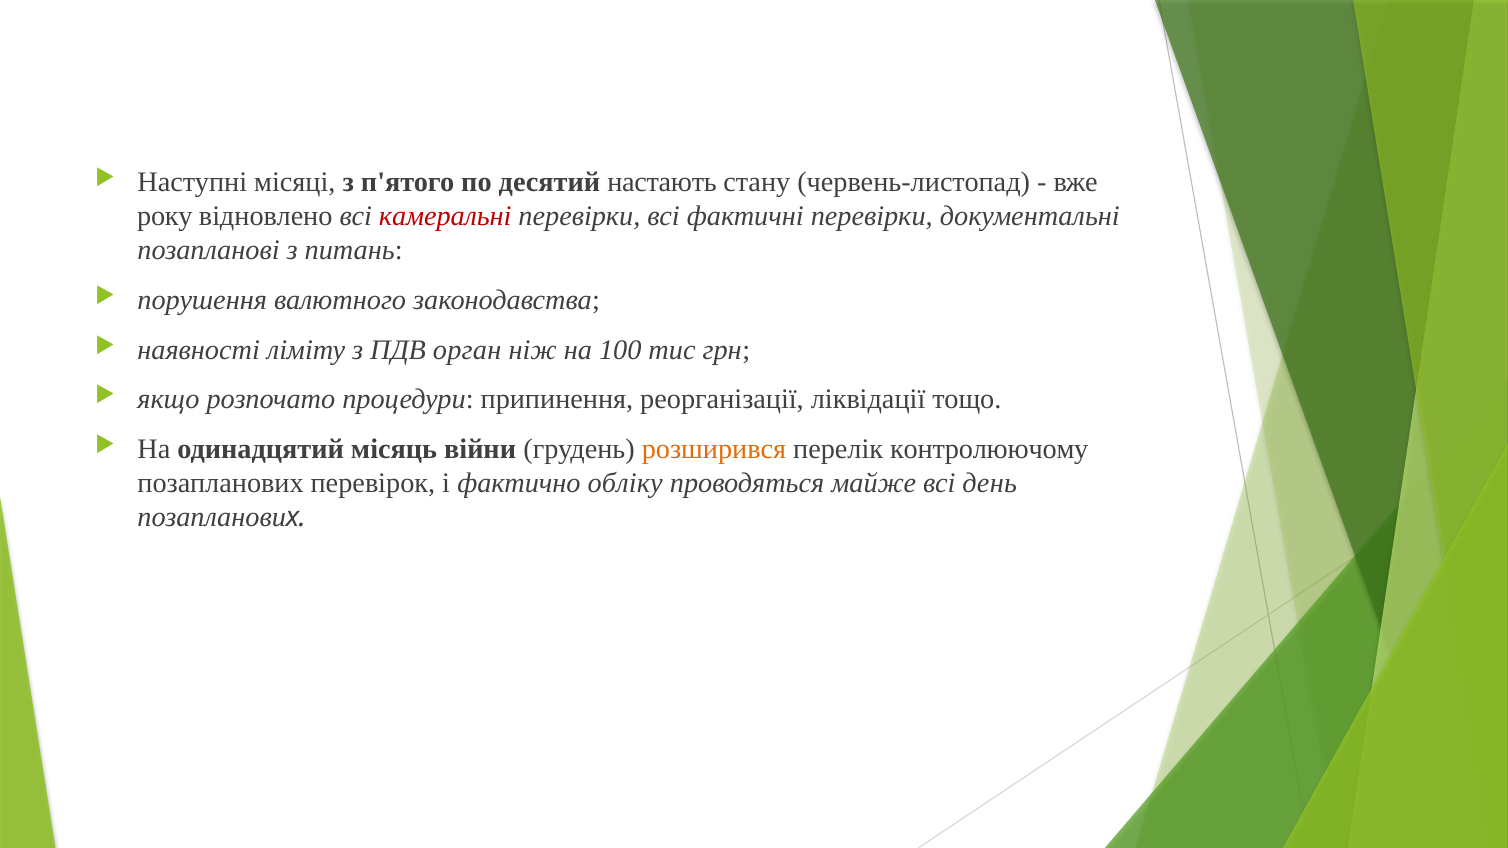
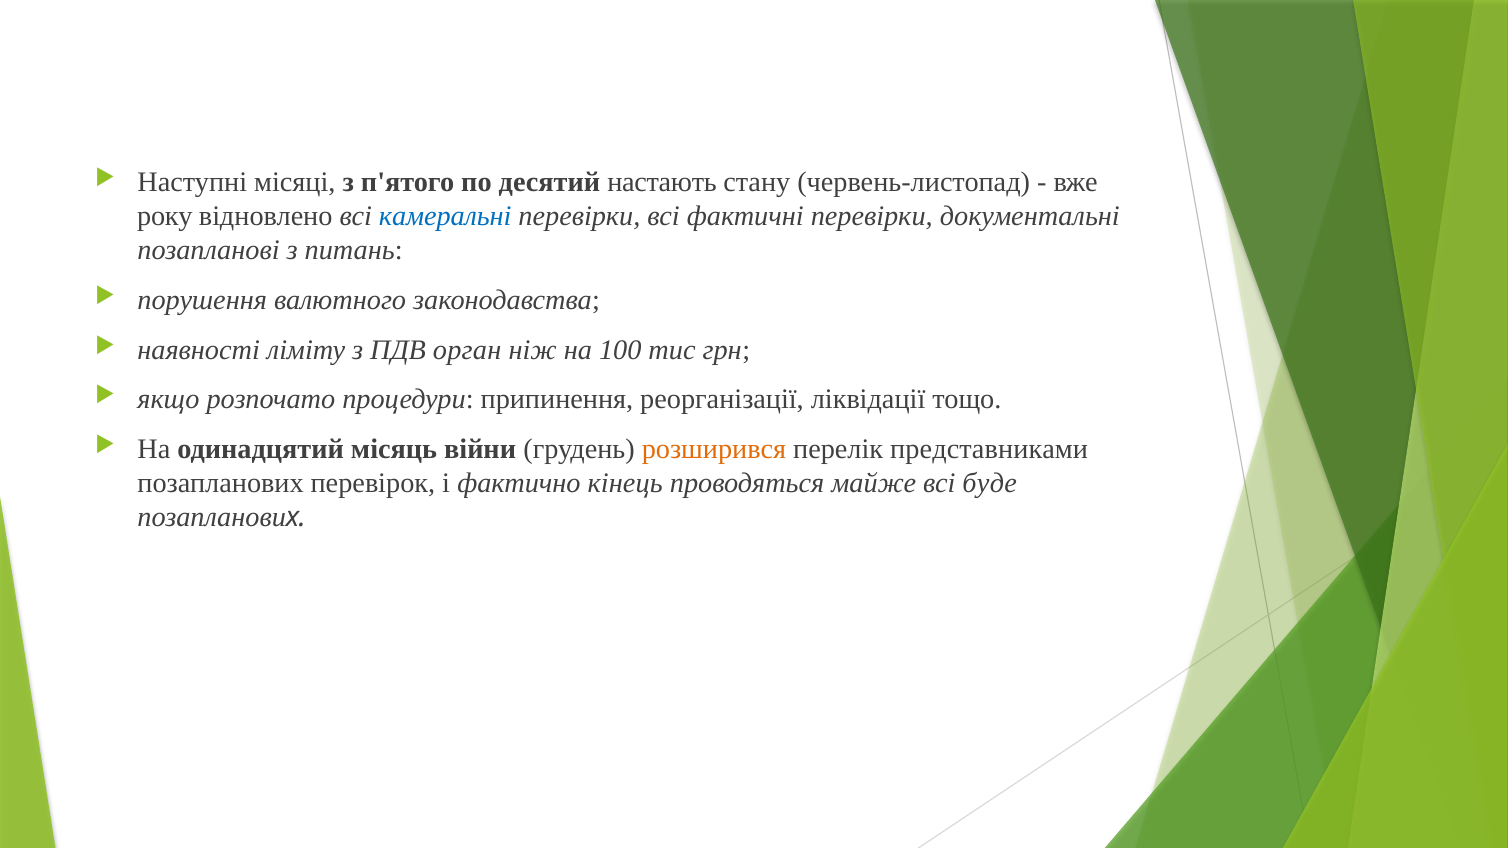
камеральні colour: red -> blue
контролюючому: контролюючому -> представниками
обліку: обліку -> кінець
день: день -> буде
